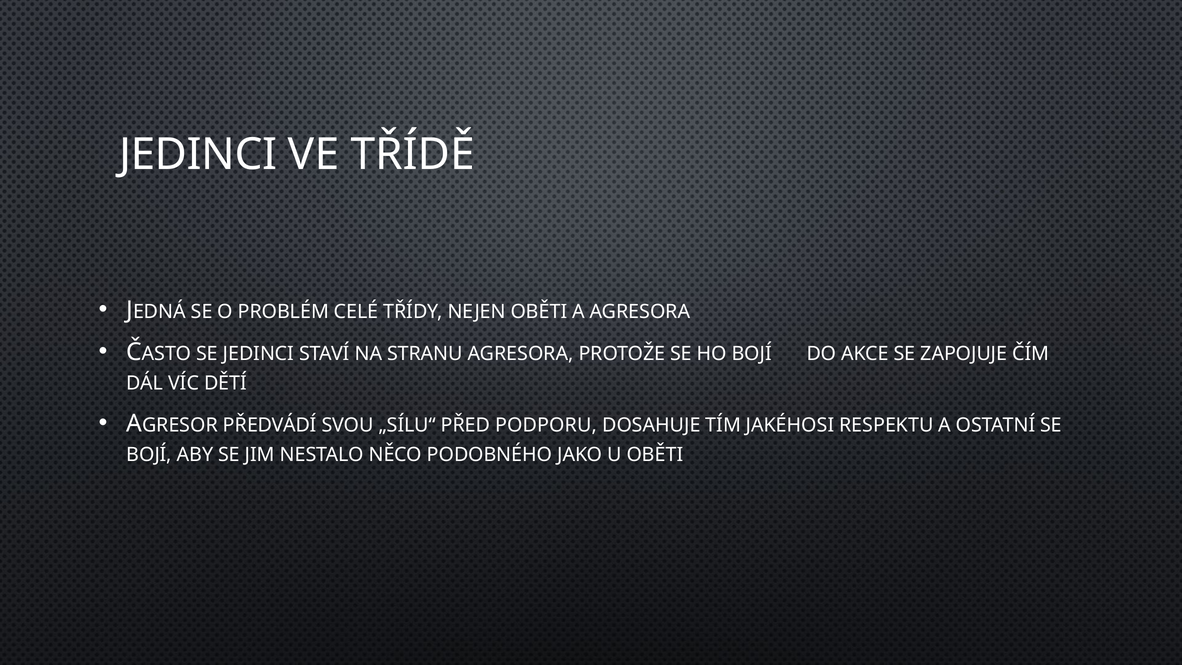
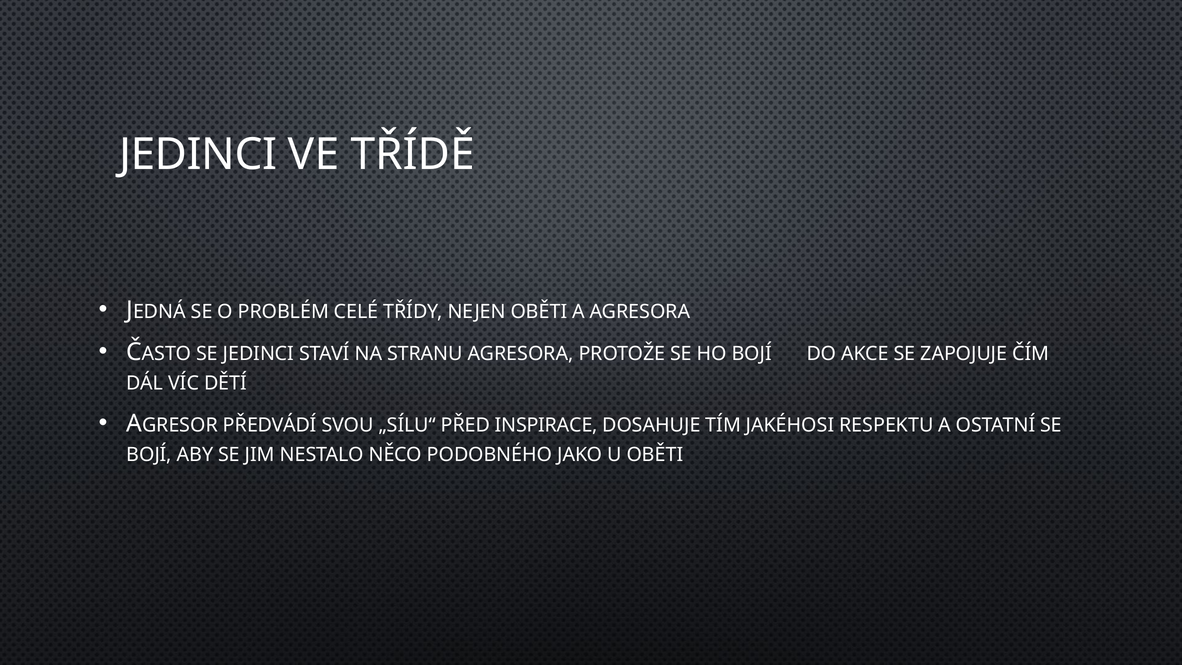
PODPORU: PODPORU -> INSPIRACE
